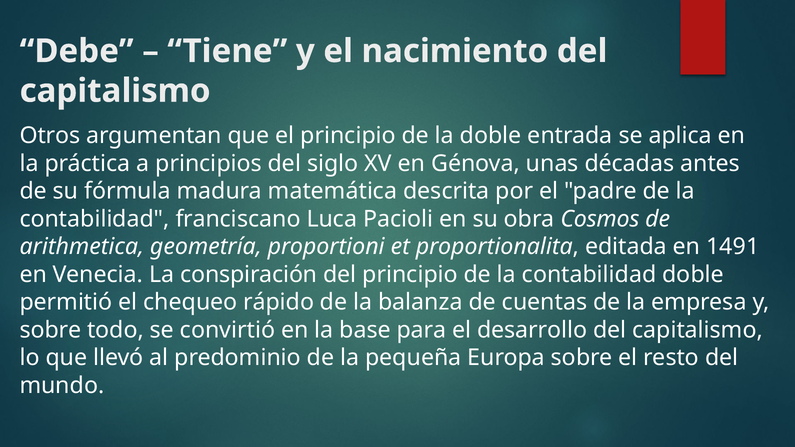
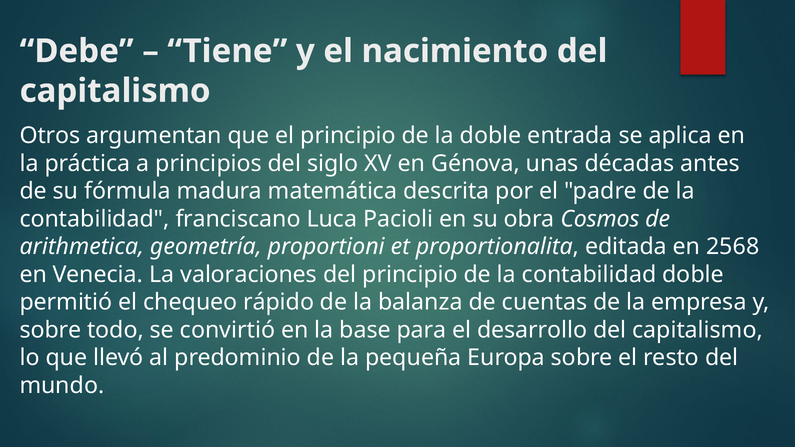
1491: 1491 -> 2568
conspiración: conspiración -> valoraciones
